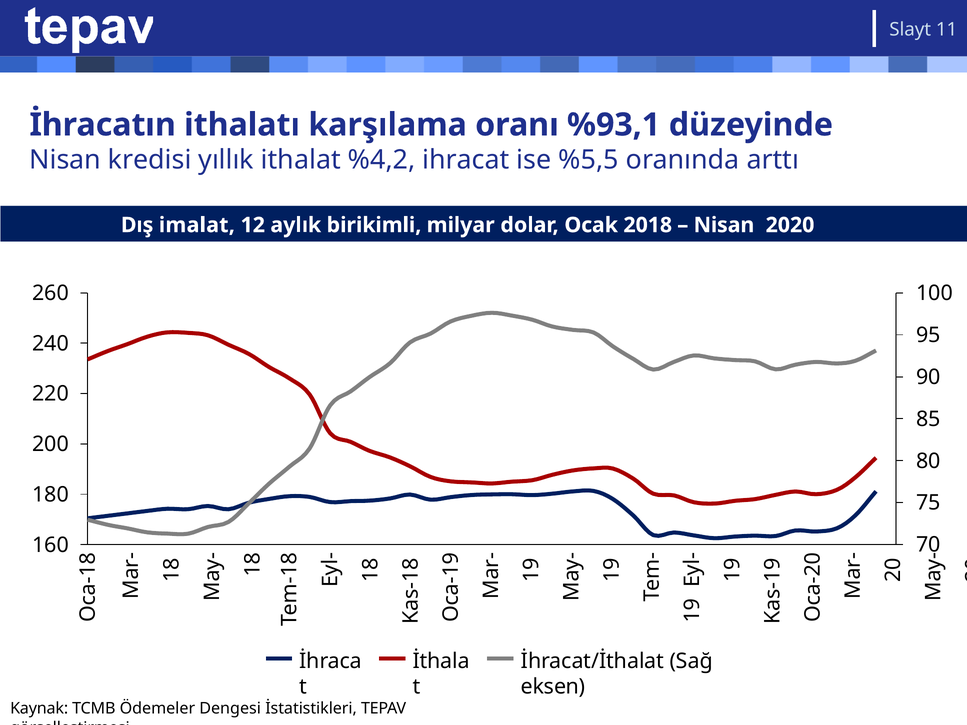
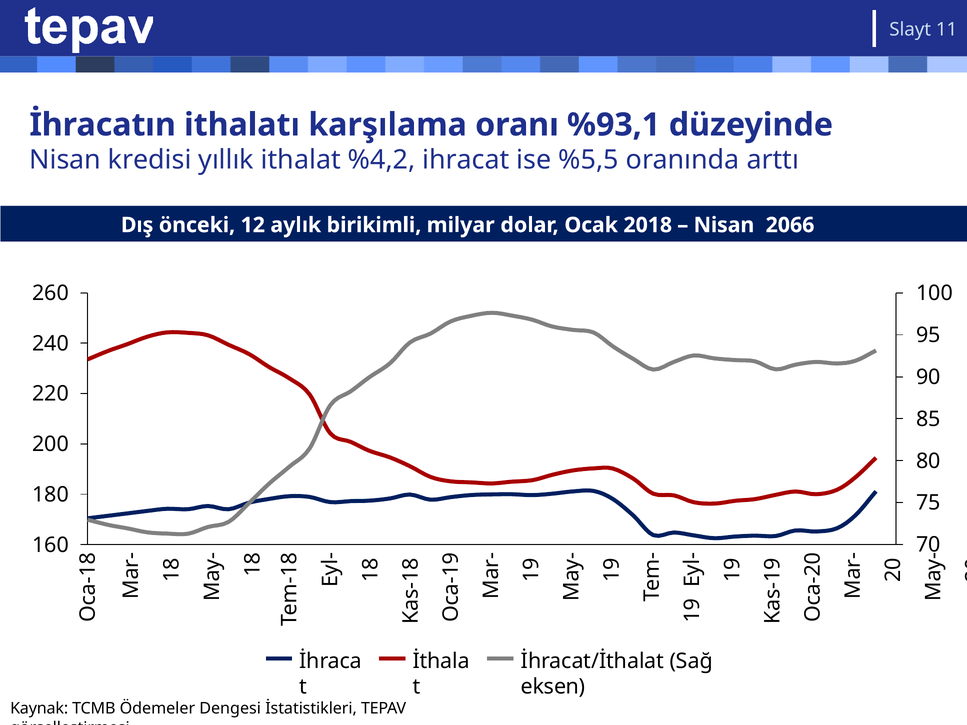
imalat: imalat -> önceki
2020: 2020 -> 2066
